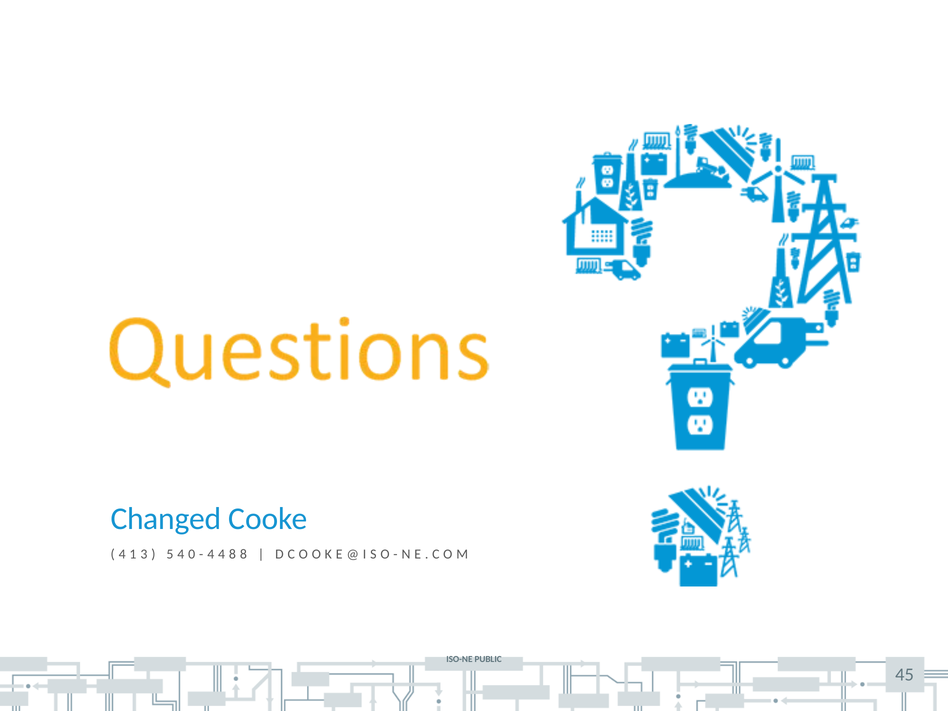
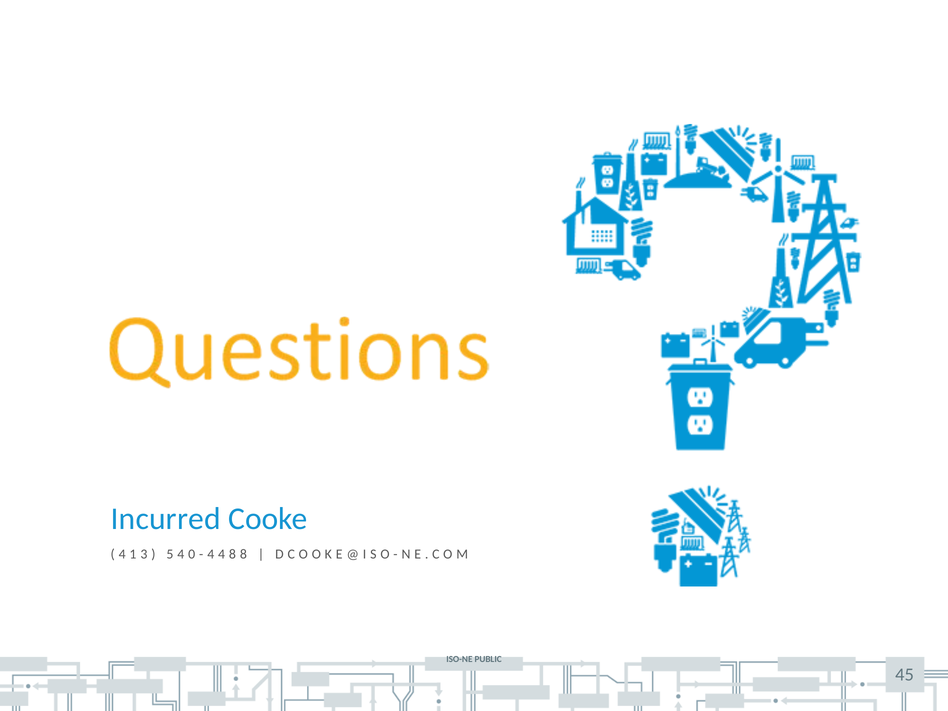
Changed: Changed -> Incurred
